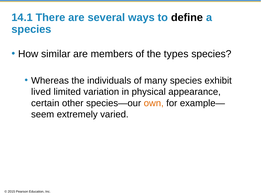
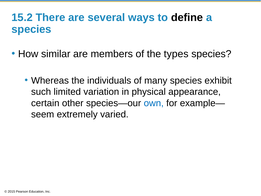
14.1: 14.1 -> 15.2
lived: lived -> such
own colour: orange -> blue
